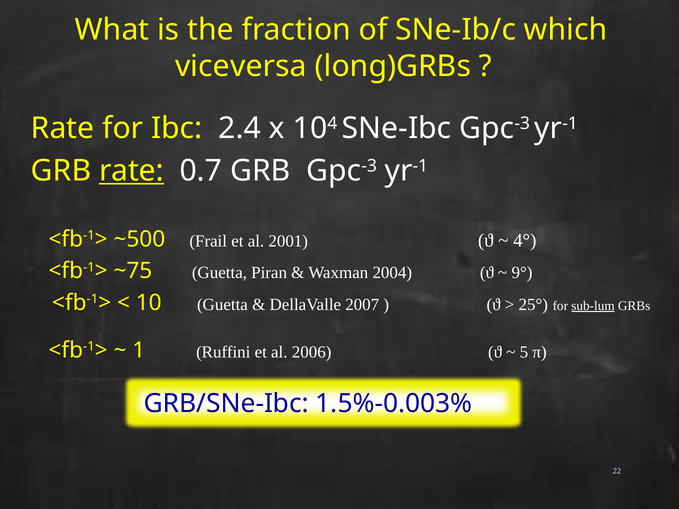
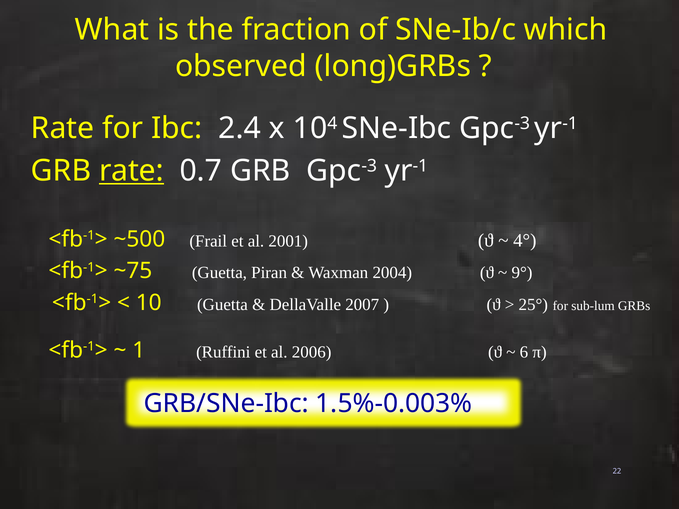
viceversa: viceversa -> observed
sub-lum underline: present -> none
5: 5 -> 6
